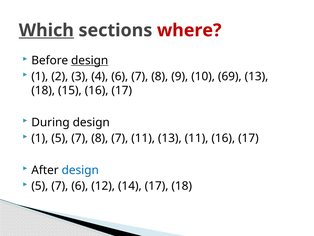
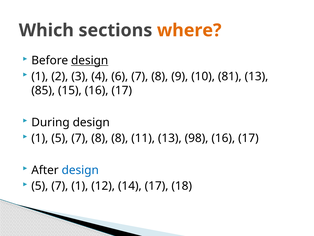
Which underline: present -> none
where colour: red -> orange
69: 69 -> 81
18 at (43, 90): 18 -> 85
8 7: 7 -> 8
13 11: 11 -> 98
7 6: 6 -> 1
